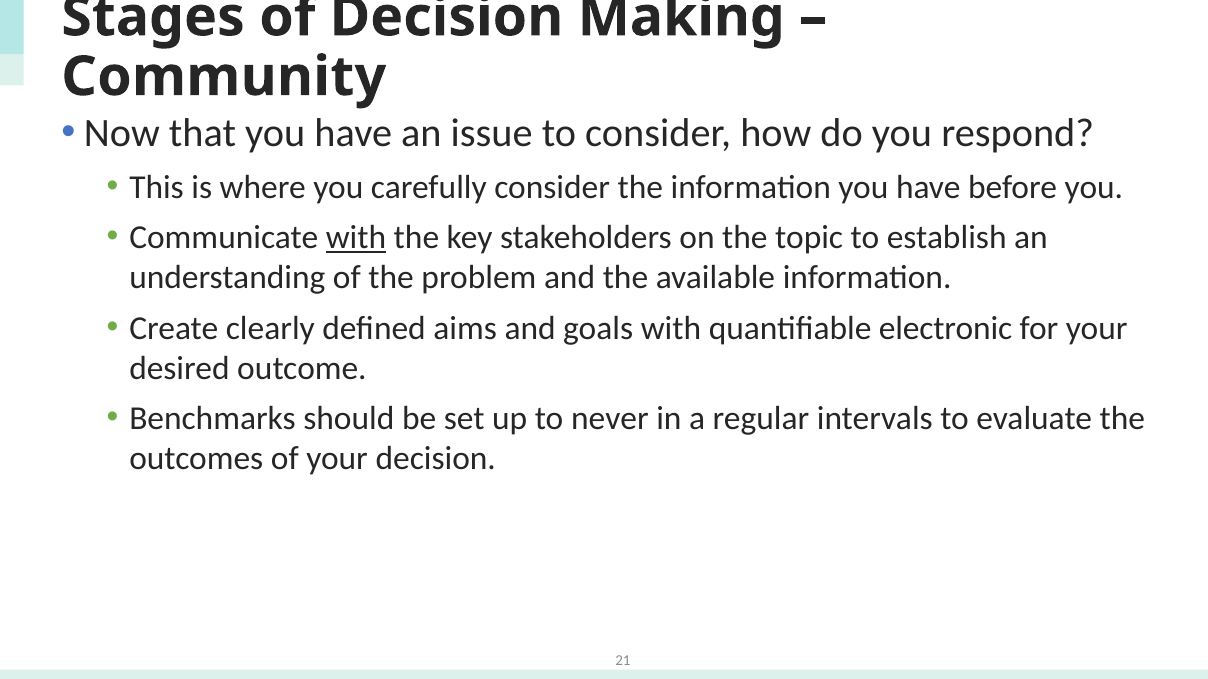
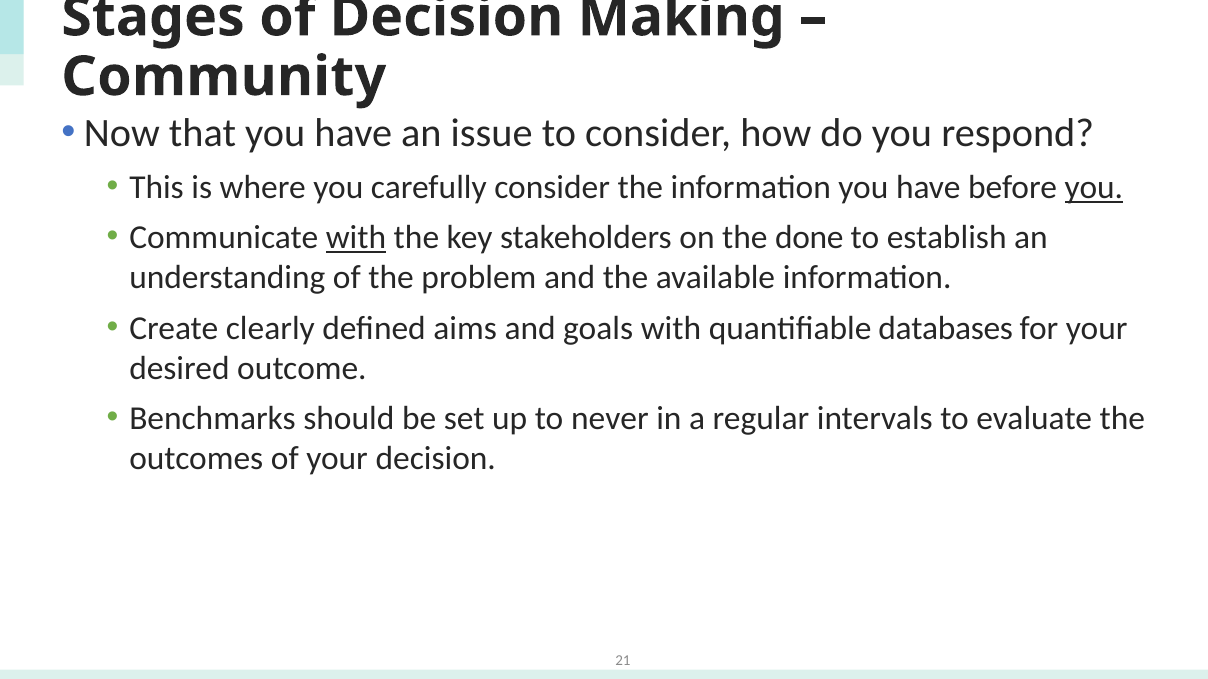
you at (1094, 187) underline: none -> present
topic: topic -> done
electronic: electronic -> databases
